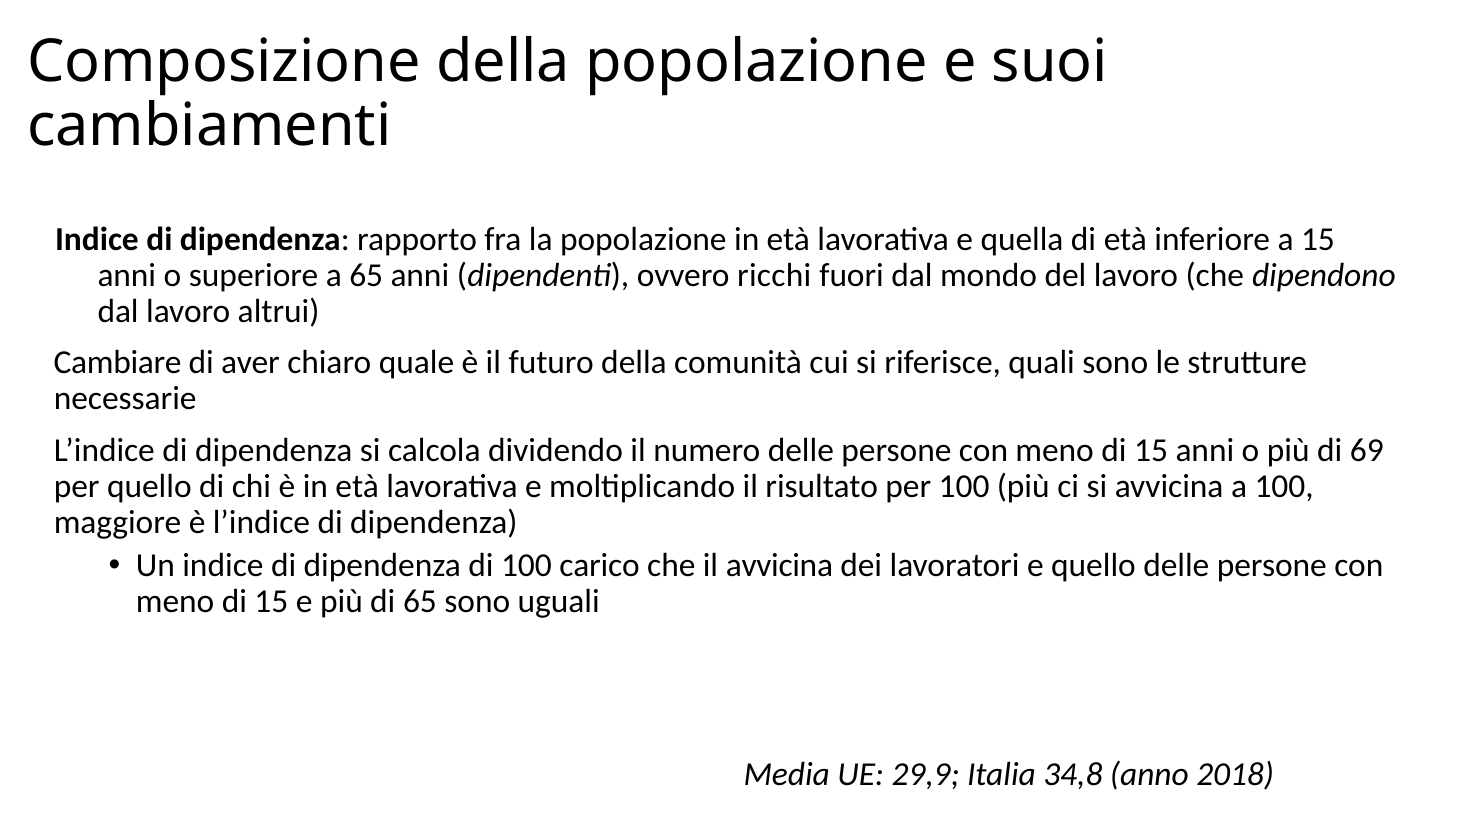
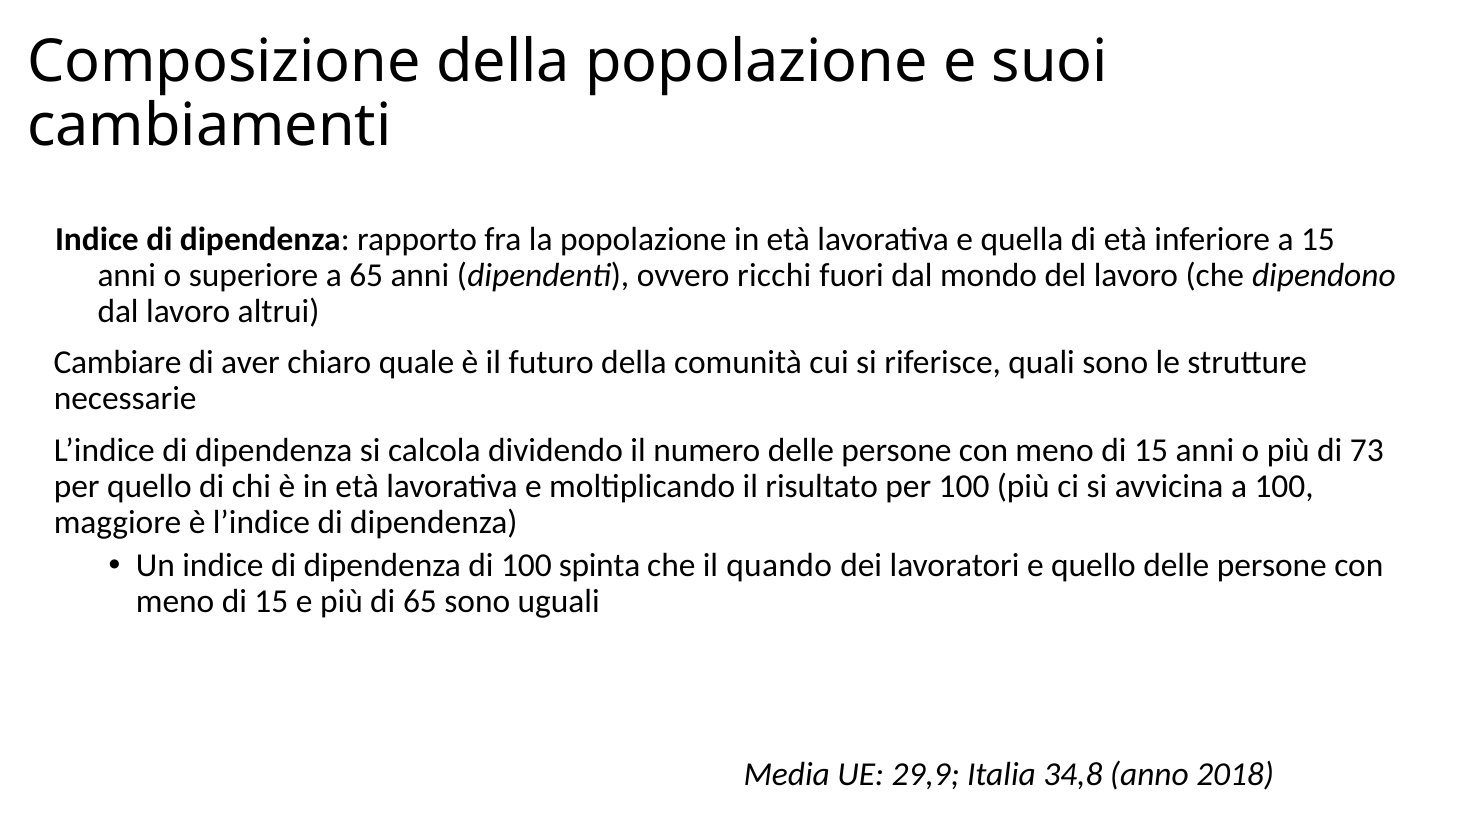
69: 69 -> 73
carico: carico -> spinta
il avvicina: avvicina -> quando
